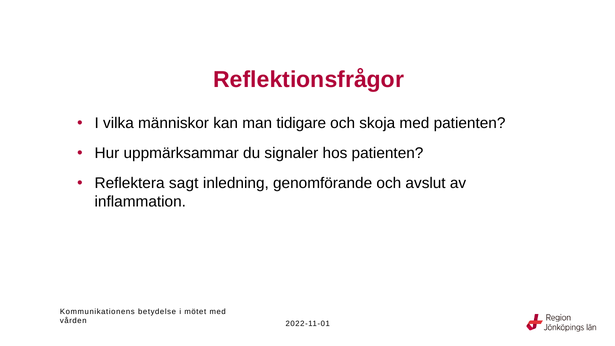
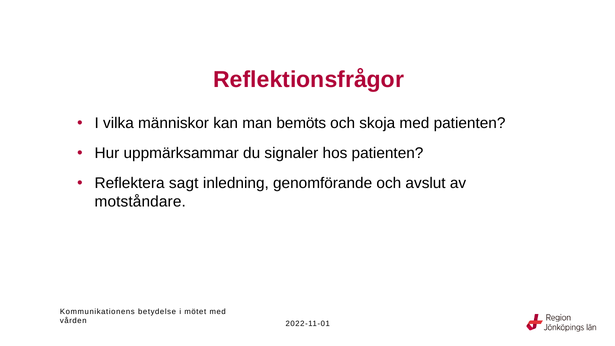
tidigare: tidigare -> bemöts
inflammation: inflammation -> motståndare
